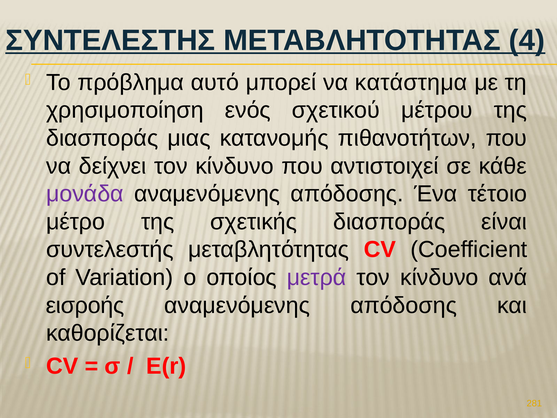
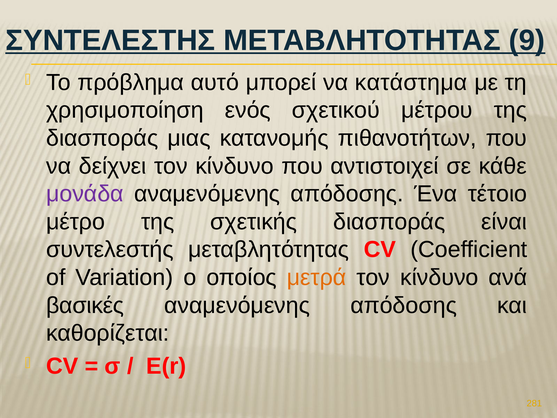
4: 4 -> 9
μετρά colour: purple -> orange
εισροής: εισροής -> βασικές
